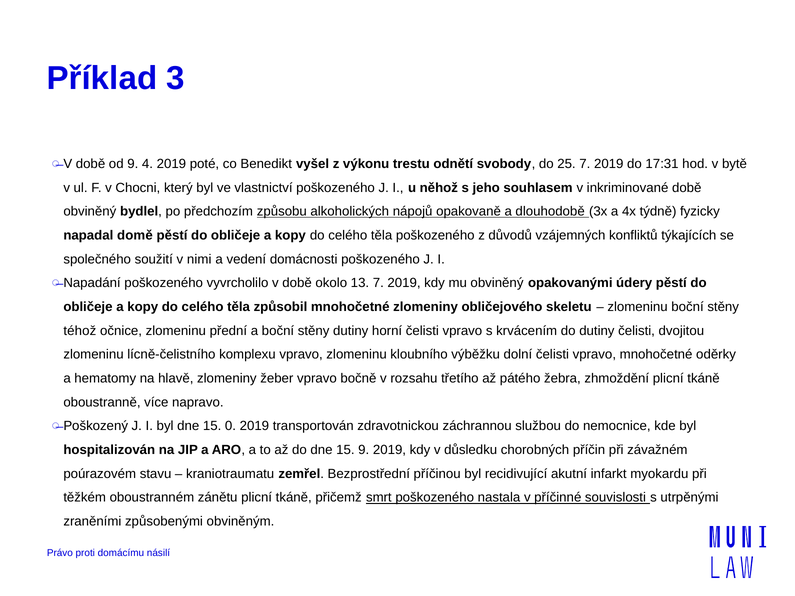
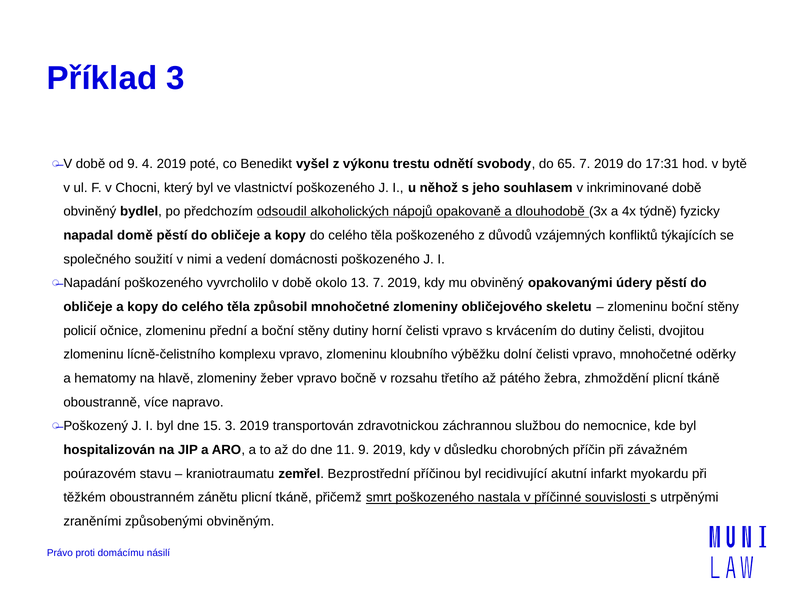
25: 25 -> 65
způsobu: způsobu -> odsoudil
téhož: téhož -> policií
15 0: 0 -> 3
do dne 15: 15 -> 11
